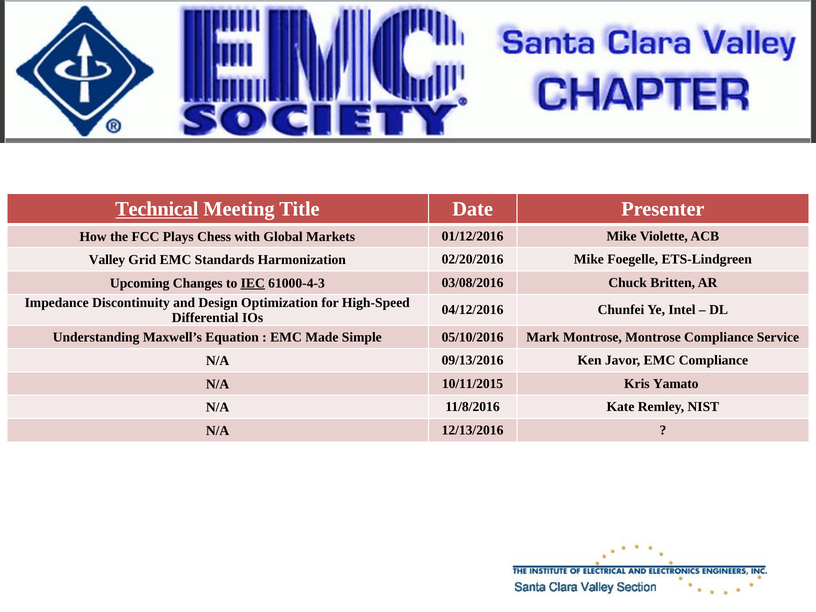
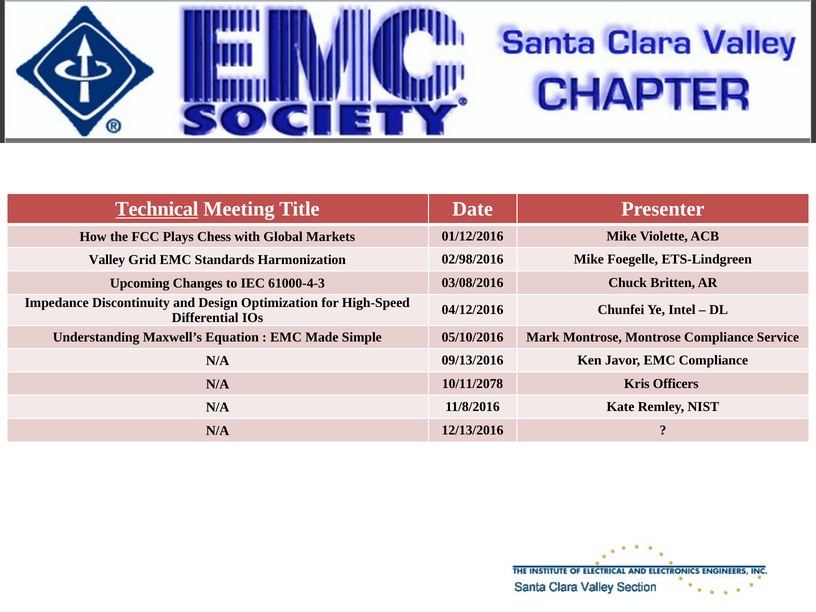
02/20/2016: 02/20/2016 -> 02/98/2016
IEC underline: present -> none
10/11/2015: 10/11/2015 -> 10/11/2078
Yamato: Yamato -> Officers
